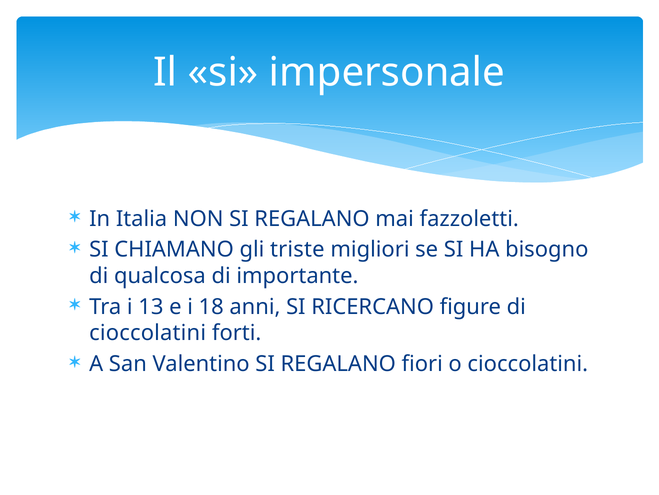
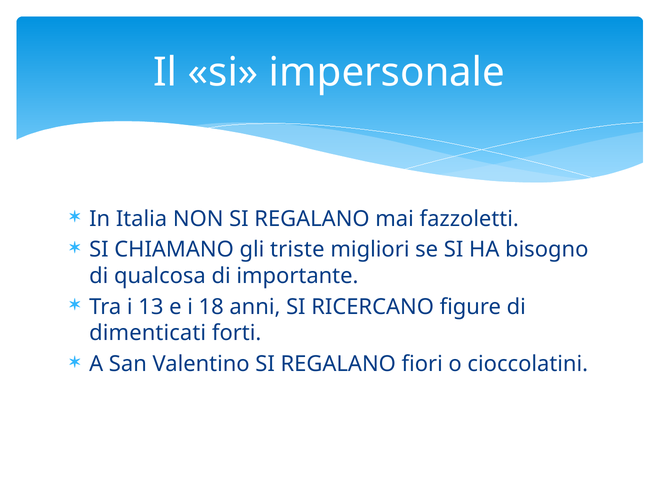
cioccolatini at (148, 333): cioccolatini -> dimenticati
